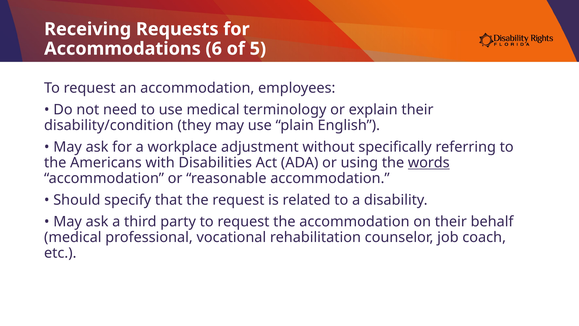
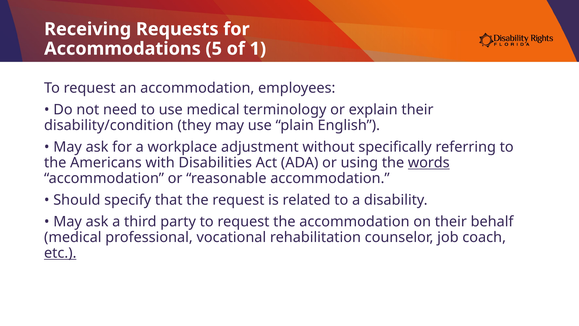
6: 6 -> 5
5: 5 -> 1
etc underline: none -> present
